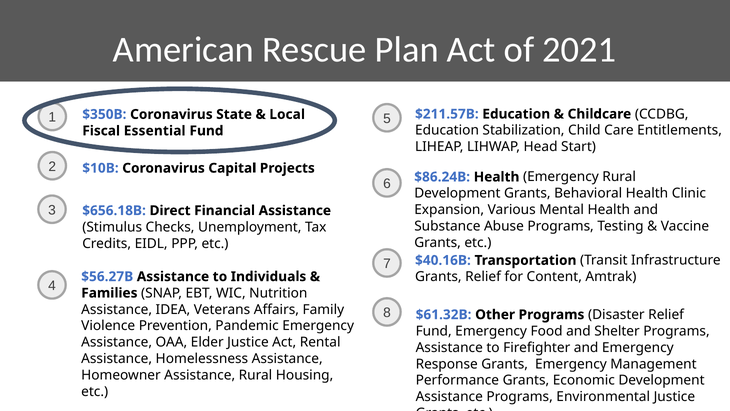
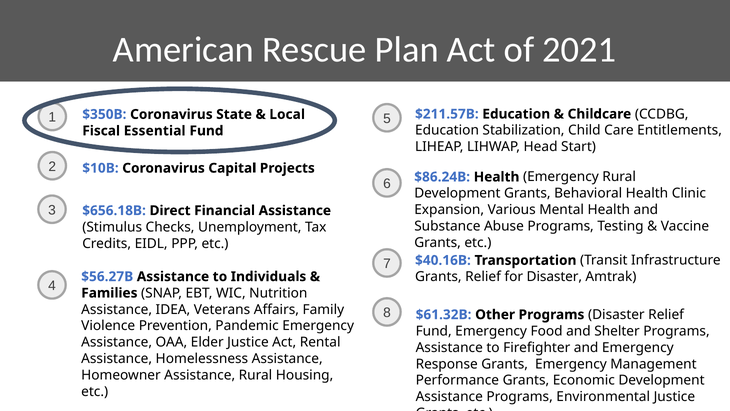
for Content: Content -> Disaster
